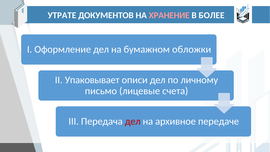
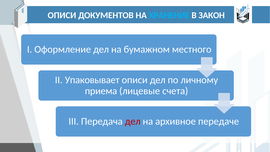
УТРАТЕ at (62, 15): УТРАТЕ -> ОПИСИ
ХРАНЕНИЕ colour: pink -> light blue
БОЛЕЕ: БОЛЕЕ -> ЗАКОН
обложки: обложки -> местного
письмо: письмо -> приема
